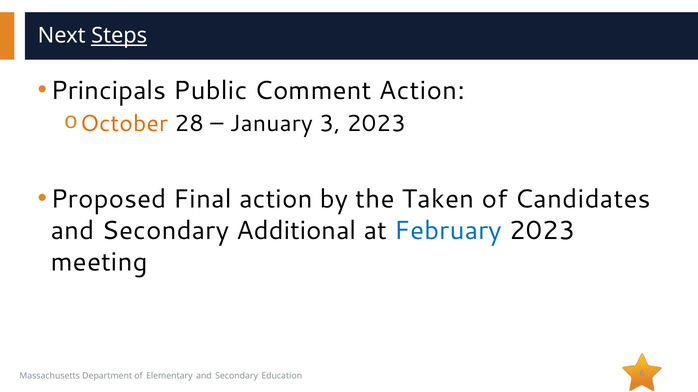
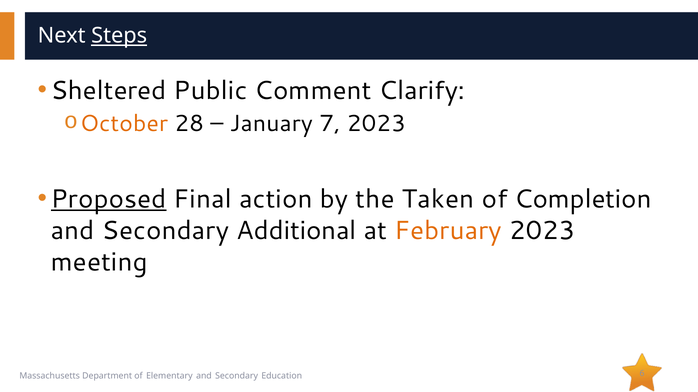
Principals: Principals -> Sheltered
Comment Action: Action -> Clarify
3: 3 -> 7
Proposed underline: none -> present
Candidates: Candidates -> Completion
February colour: blue -> orange
